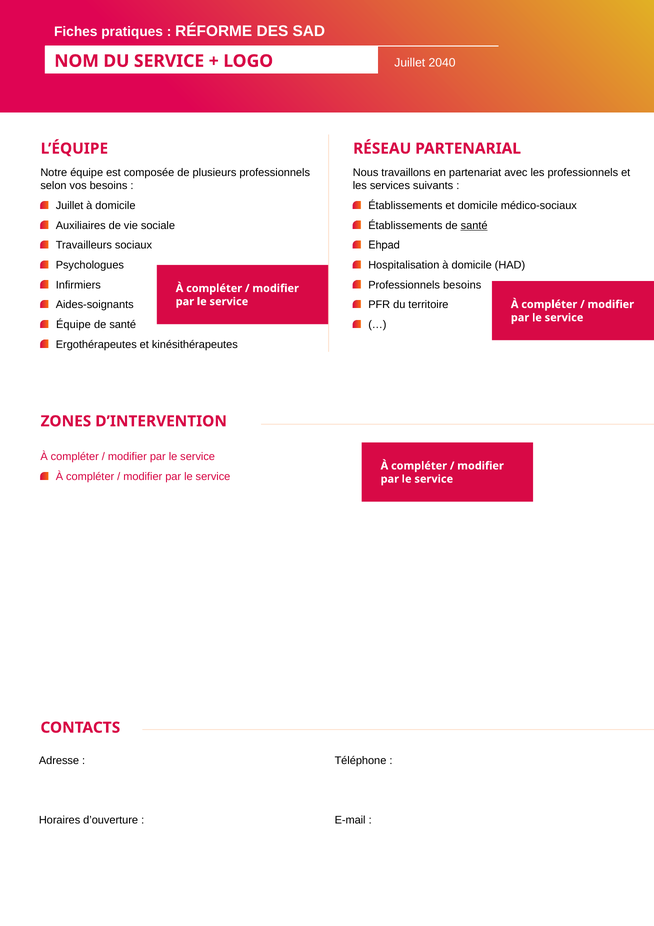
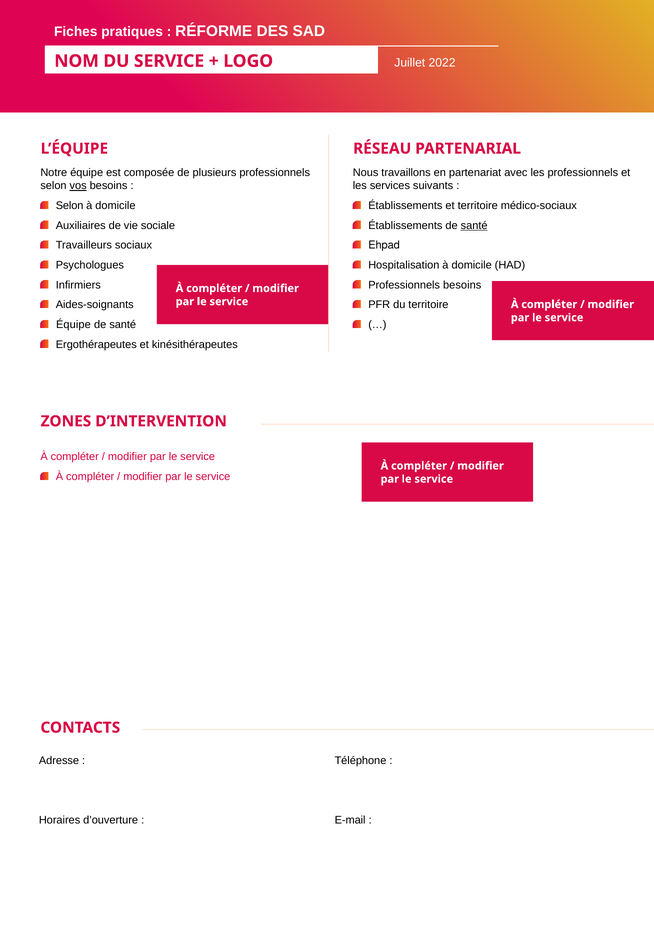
2040: 2040 -> 2022
vos underline: none -> present
Juillet at (70, 206): Juillet -> Selon
et domicile: domicile -> territoire
